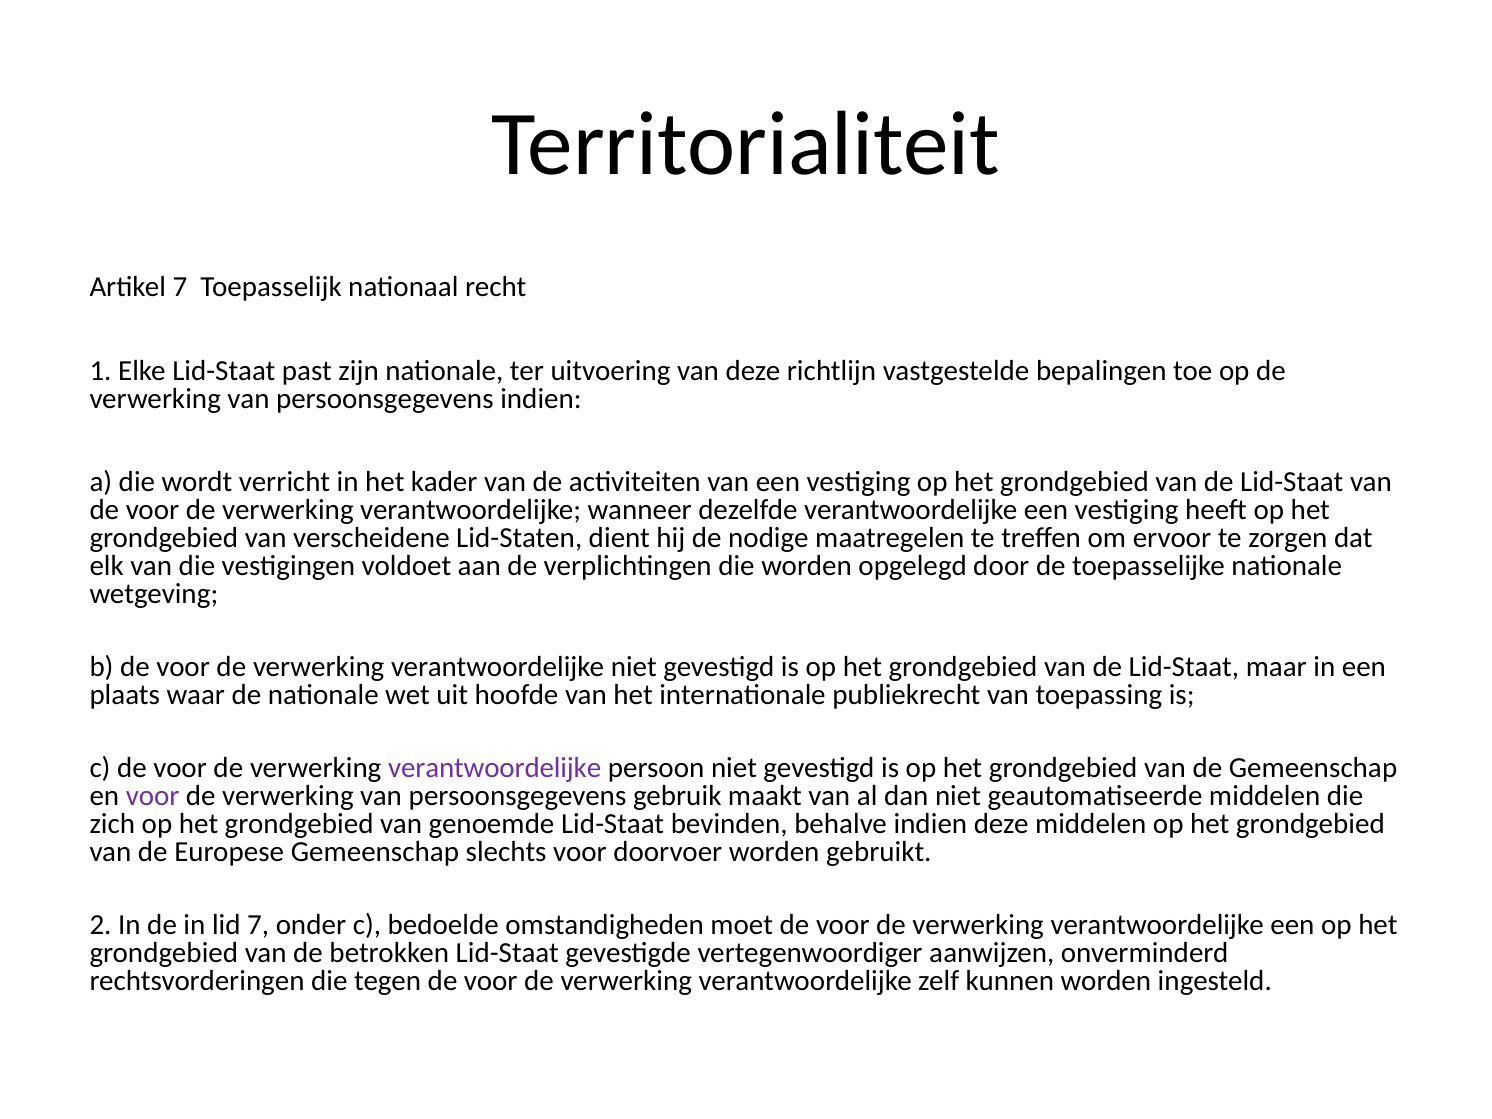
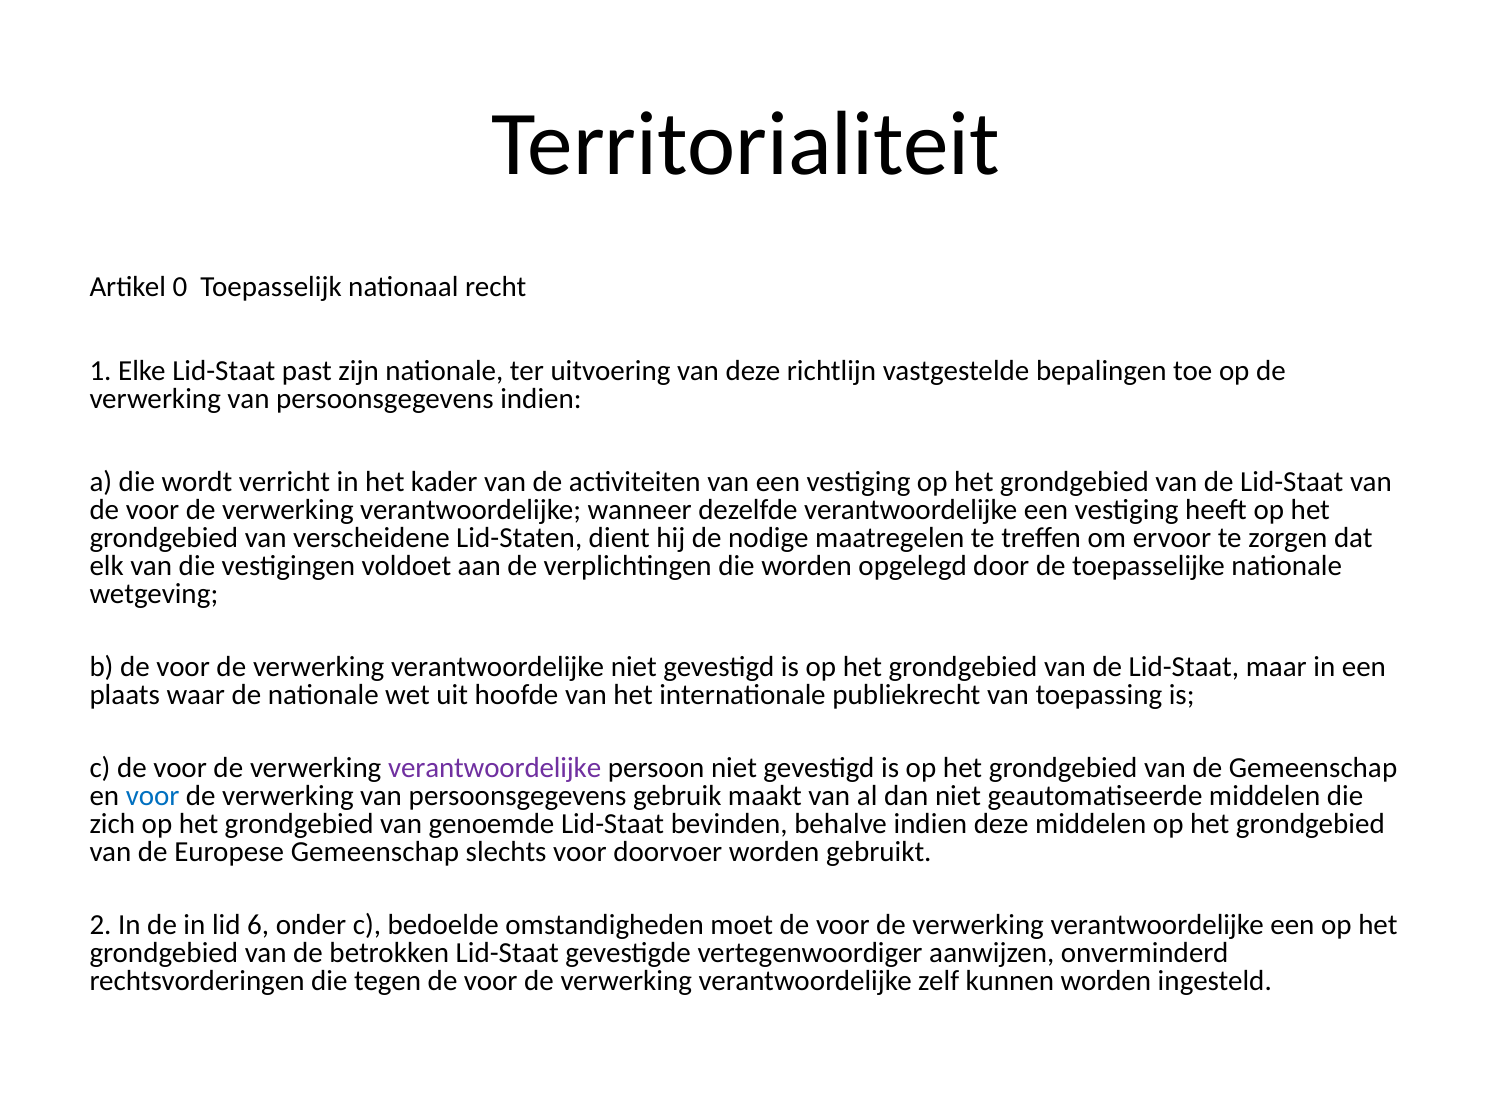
Artikel 7: 7 -> 0
voor at (153, 796) colour: purple -> blue
lid 7: 7 -> 6
